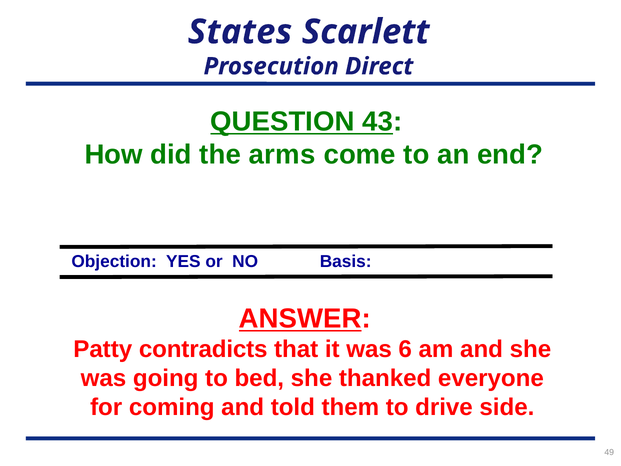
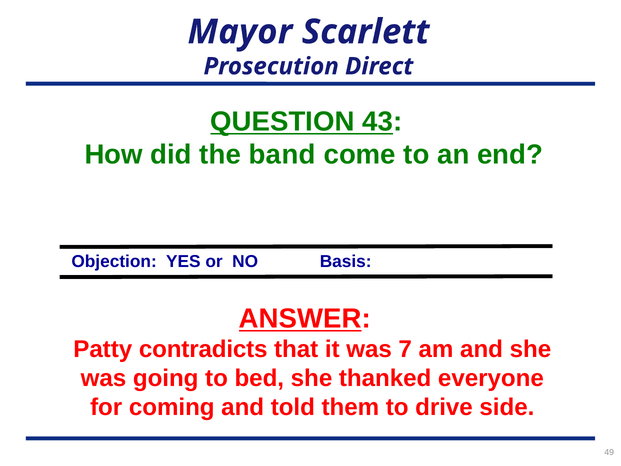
States: States -> Mayor
arms: arms -> band
6: 6 -> 7
